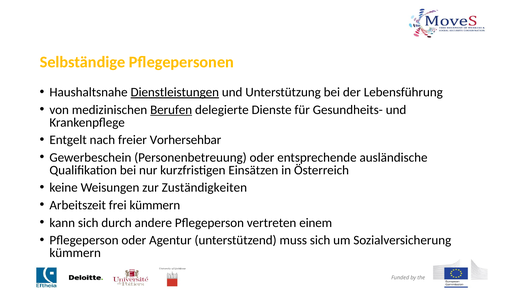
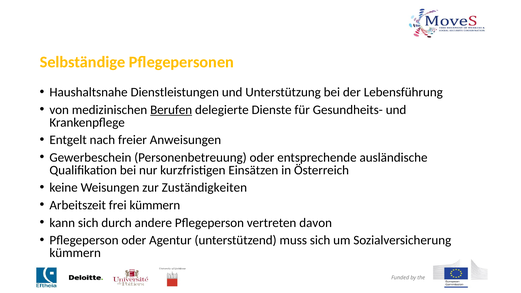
Dienstleistungen underline: present -> none
Vorhersehbar: Vorhersehbar -> Anweisungen
einem: einem -> davon
